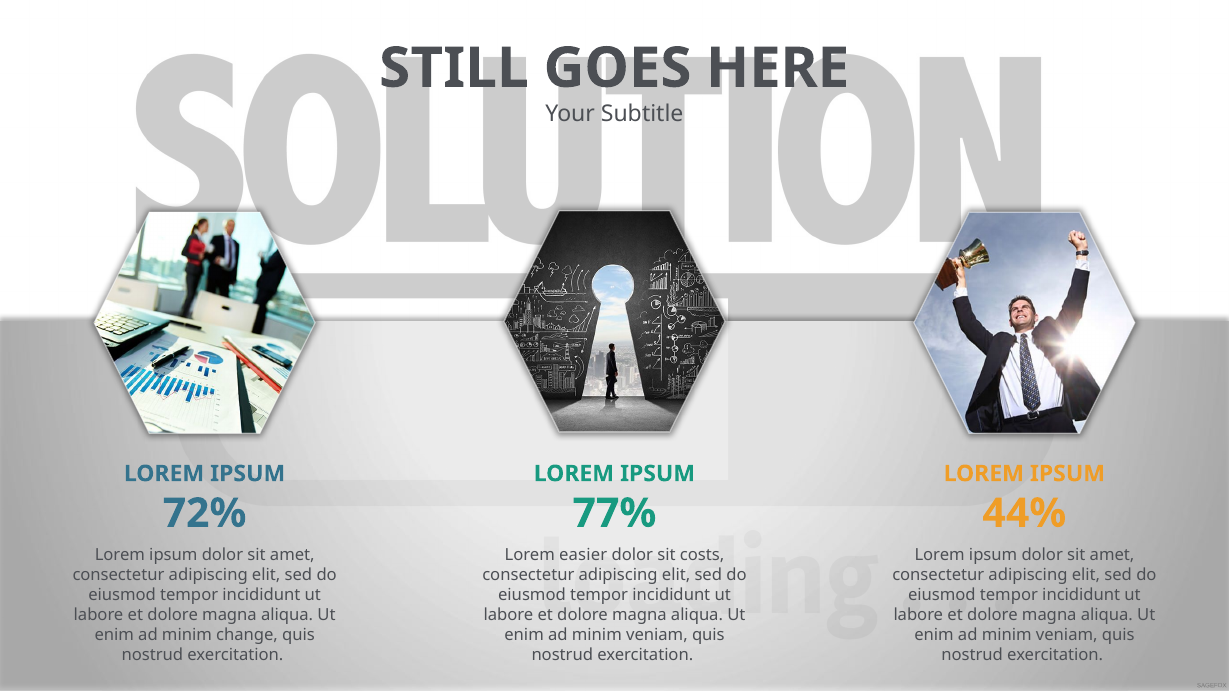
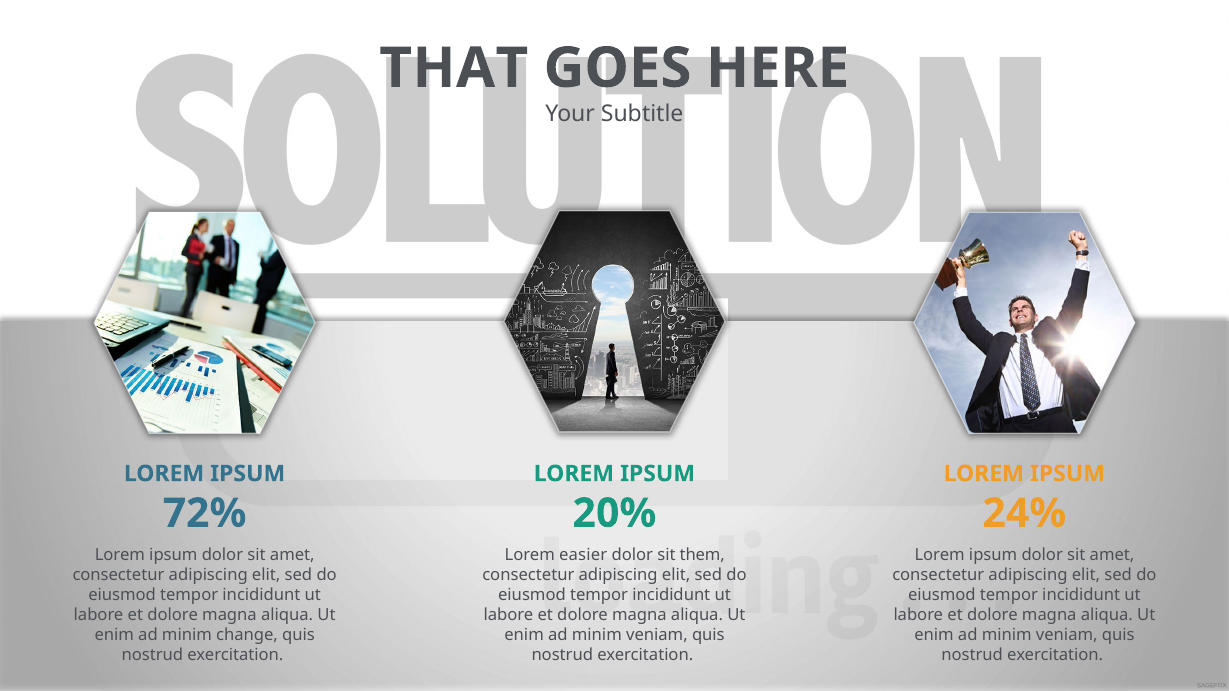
STILL: STILL -> THAT
77%: 77% -> 20%
44%: 44% -> 24%
costs: costs -> them
